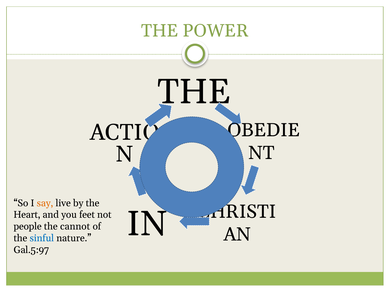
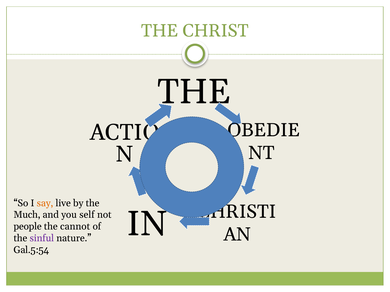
POWER: POWER -> CHRIST
Heart: Heart -> Much
feet: feet -> self
sinful colour: blue -> purple
Gal.5:97: Gal.5:97 -> Gal.5:54
